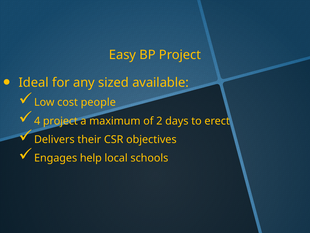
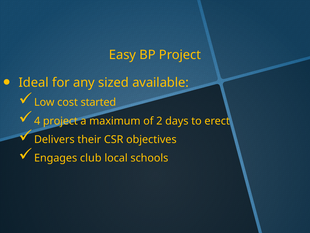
people: people -> started
help: help -> club
